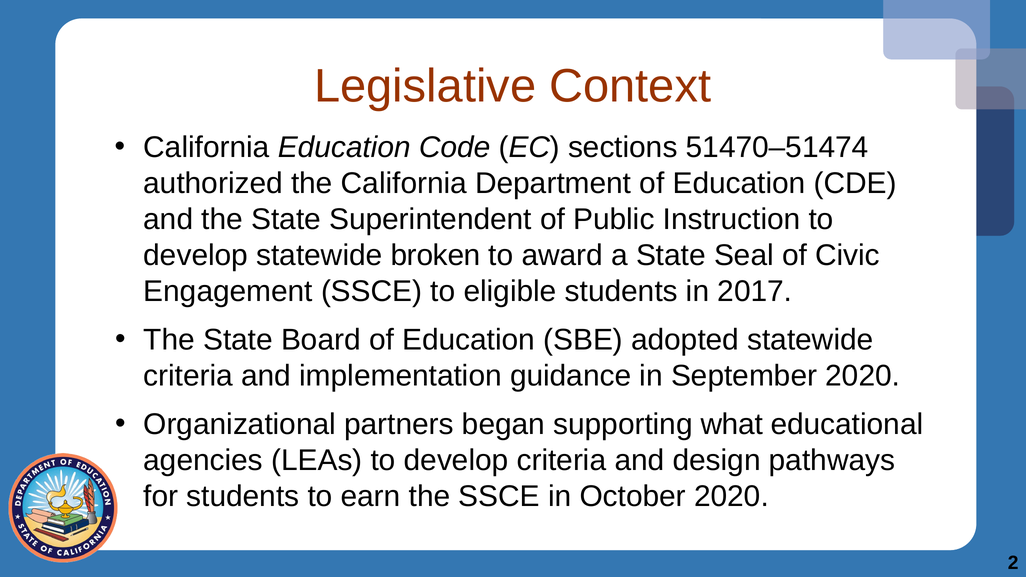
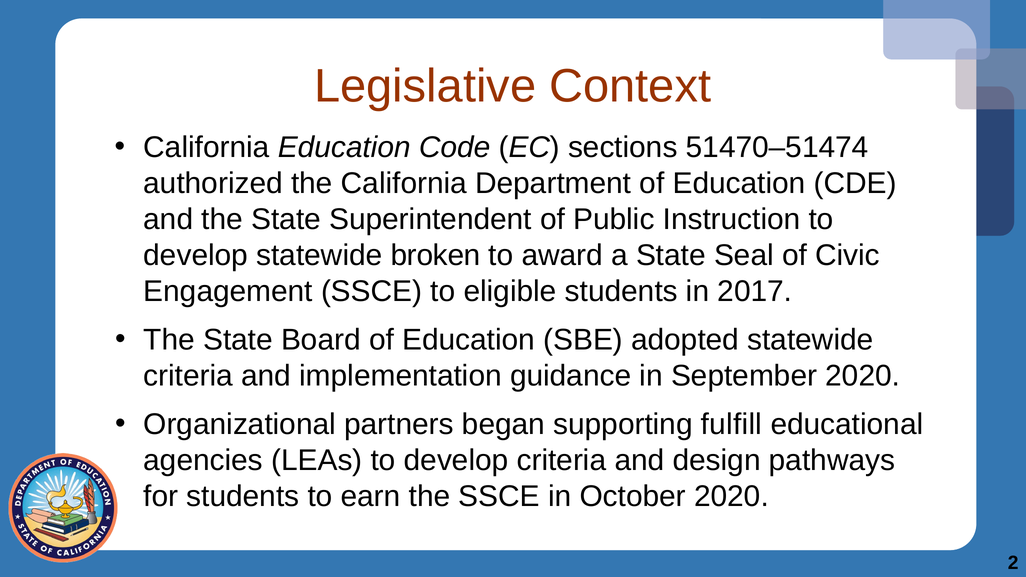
what: what -> fulfill
